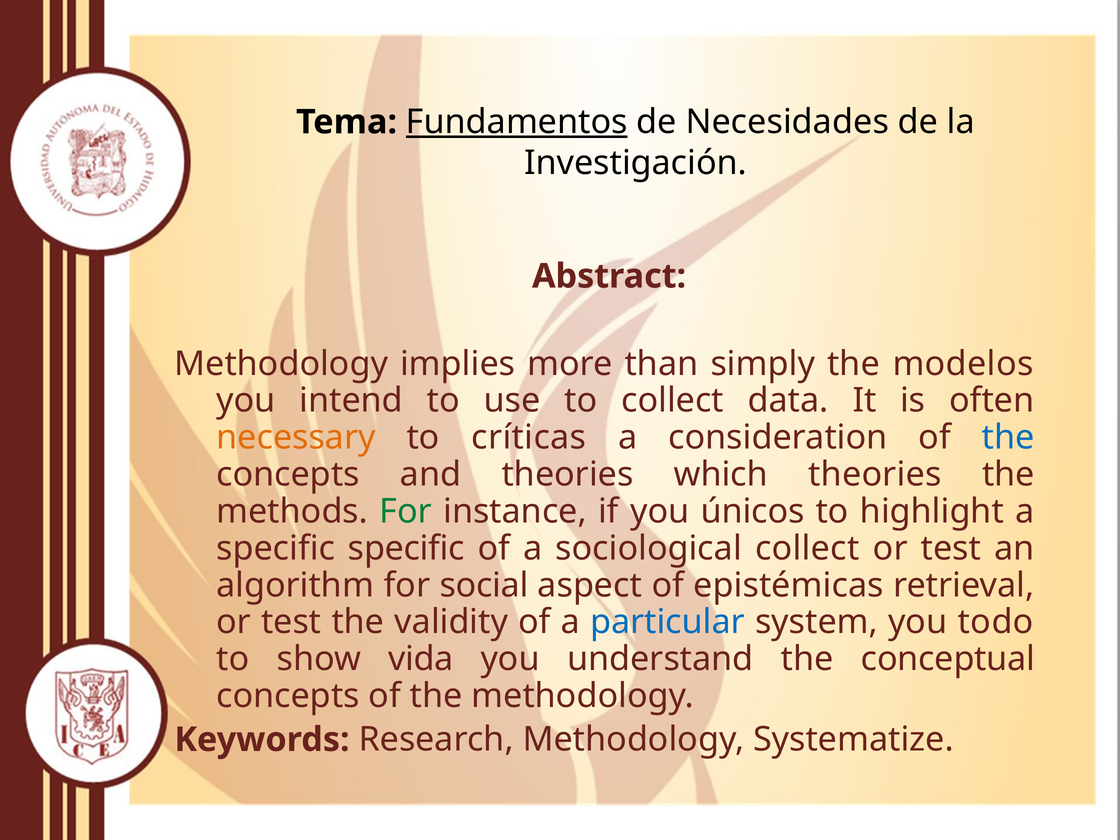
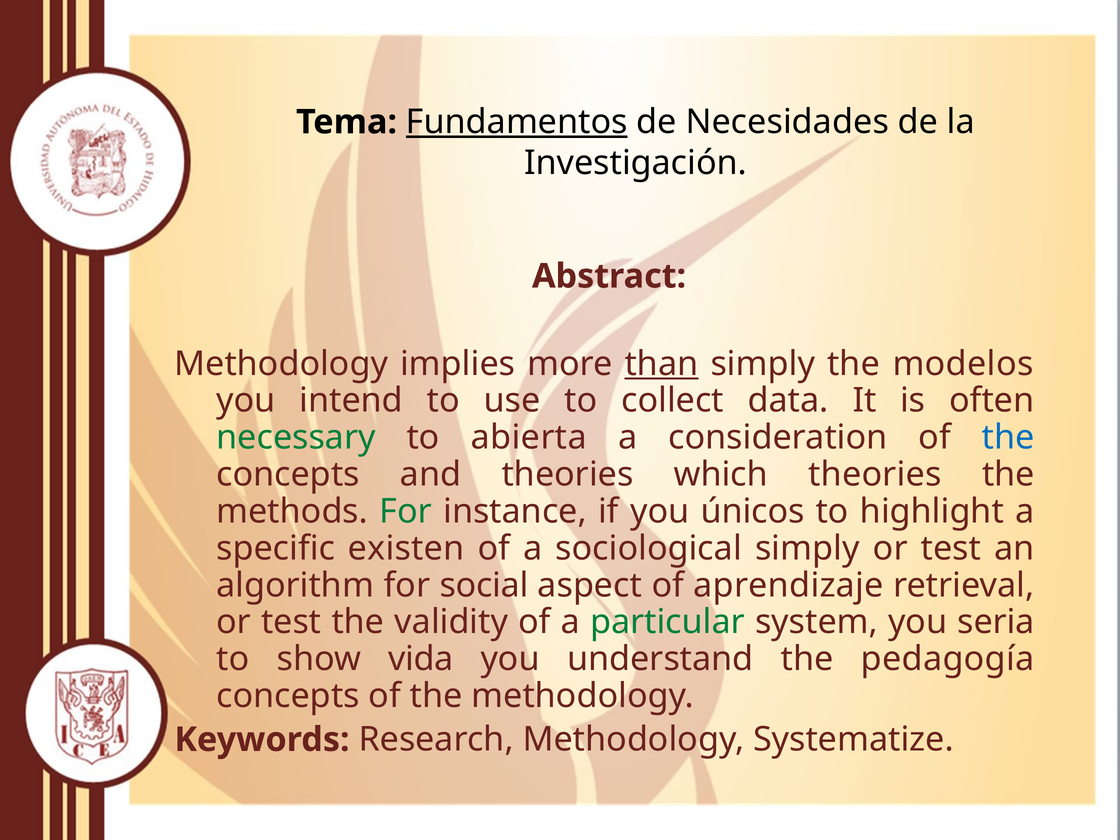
than underline: none -> present
necessary colour: orange -> green
críticas: críticas -> abierta
specific specific: specific -> existen
sociological collect: collect -> simply
epistémicas: epistémicas -> aprendizaje
particular colour: blue -> green
todo: todo -> seria
conceptual: conceptual -> pedagogía
